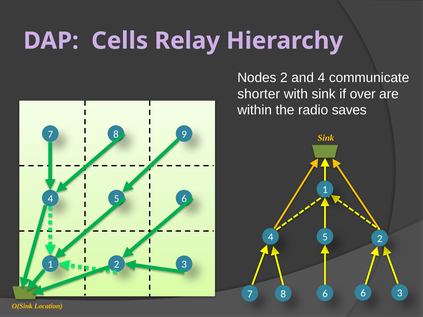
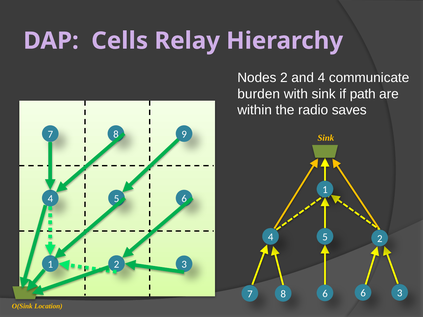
shorter: shorter -> burden
over: over -> path
